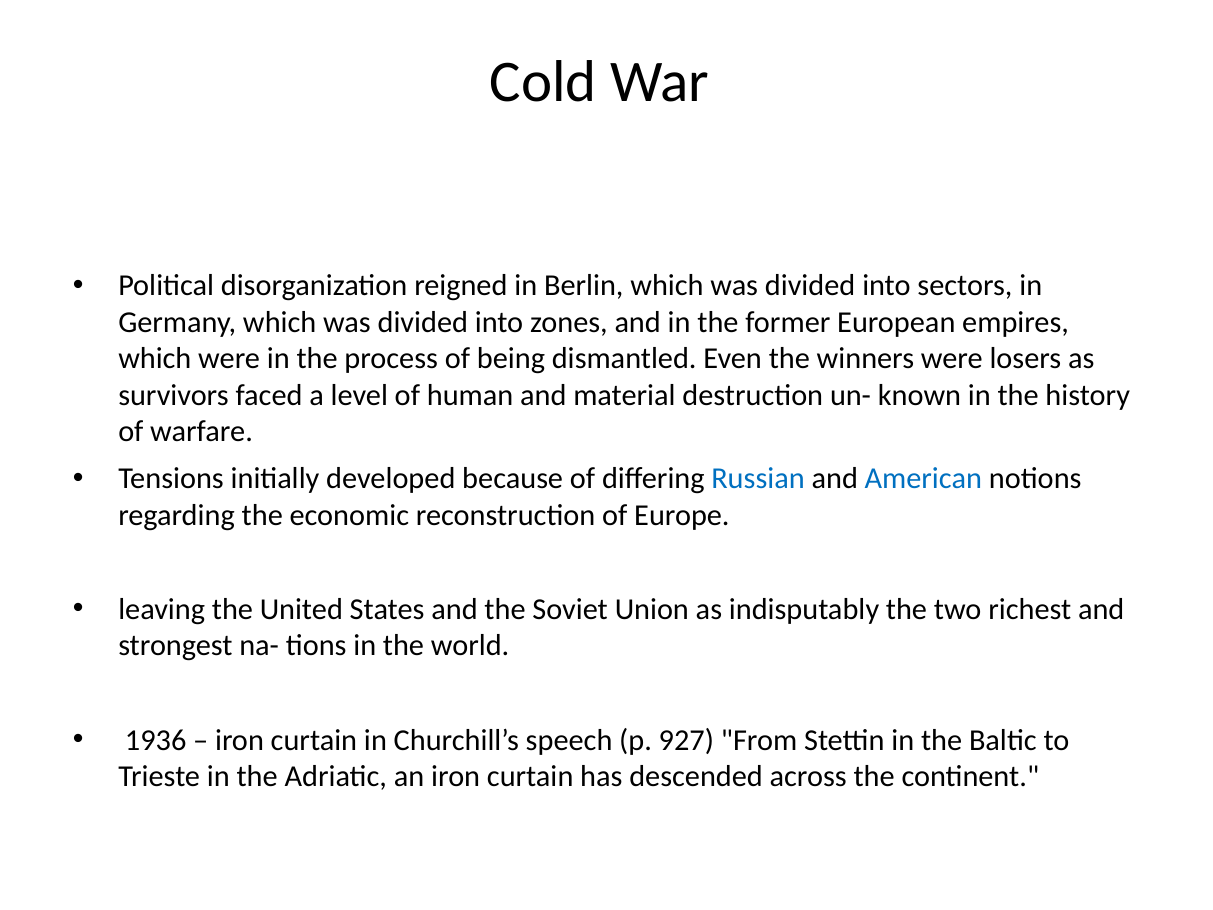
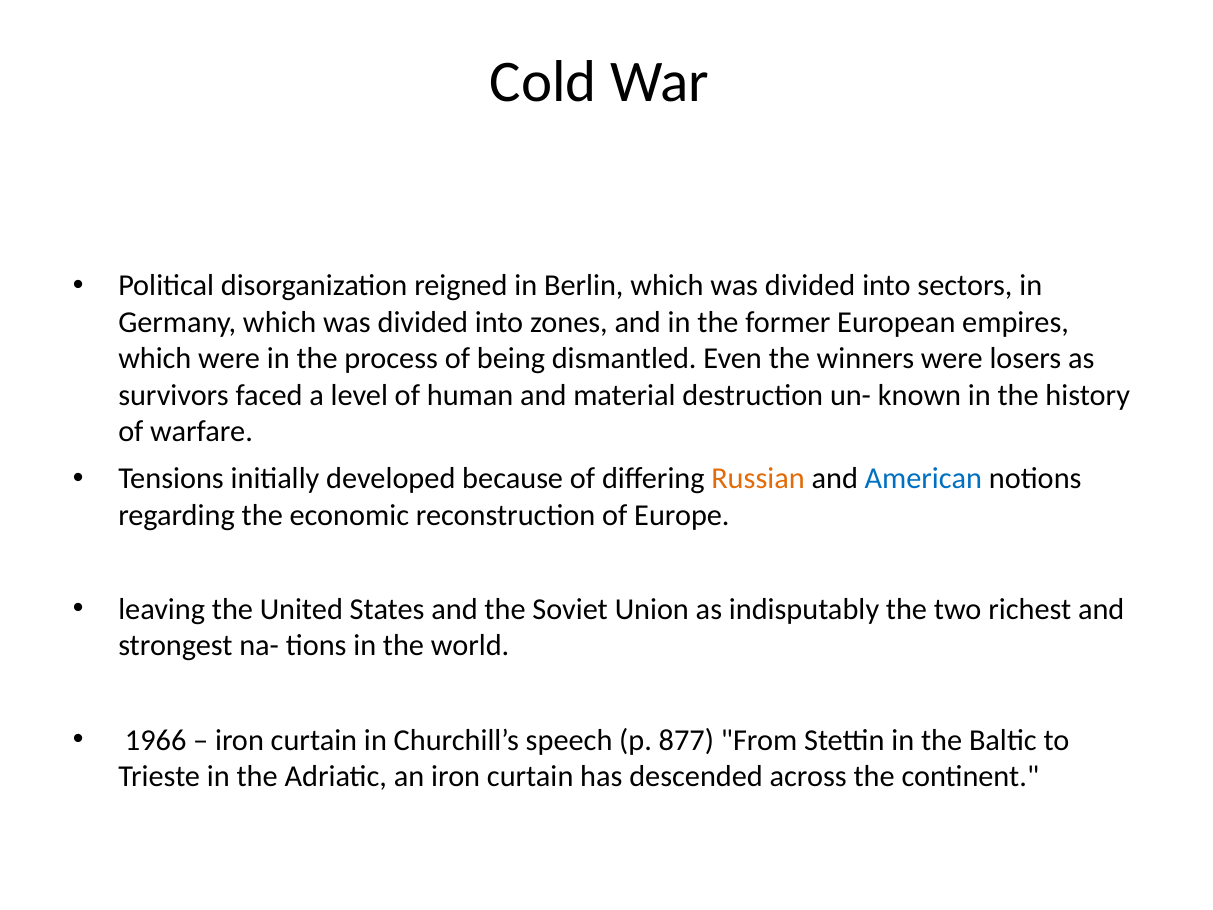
Russian colour: blue -> orange
1936: 1936 -> 1966
927: 927 -> 877
